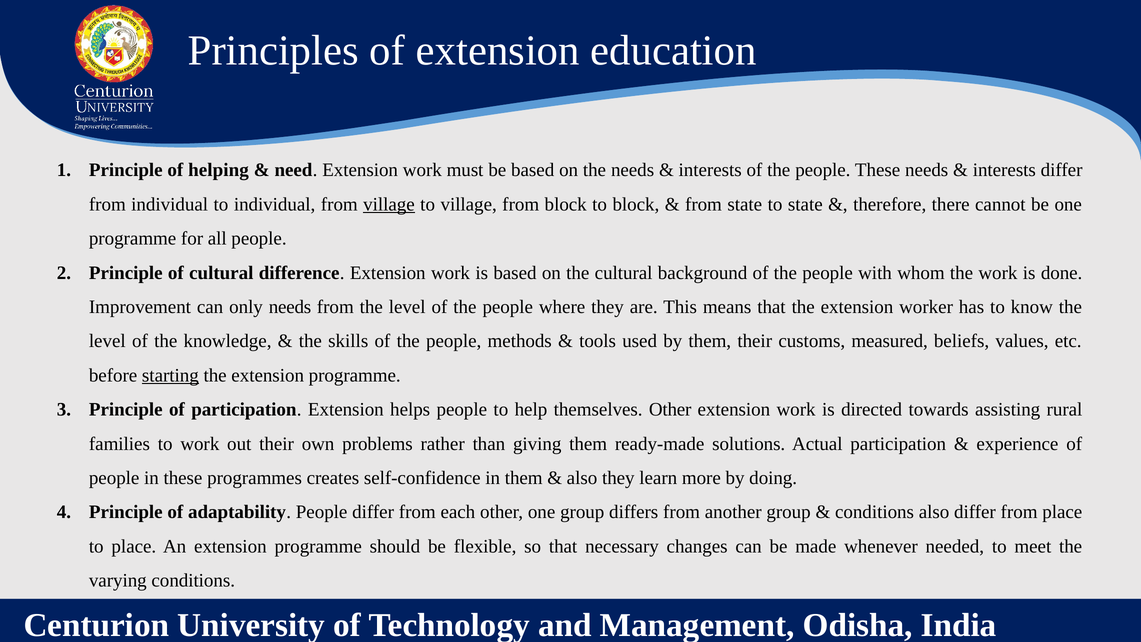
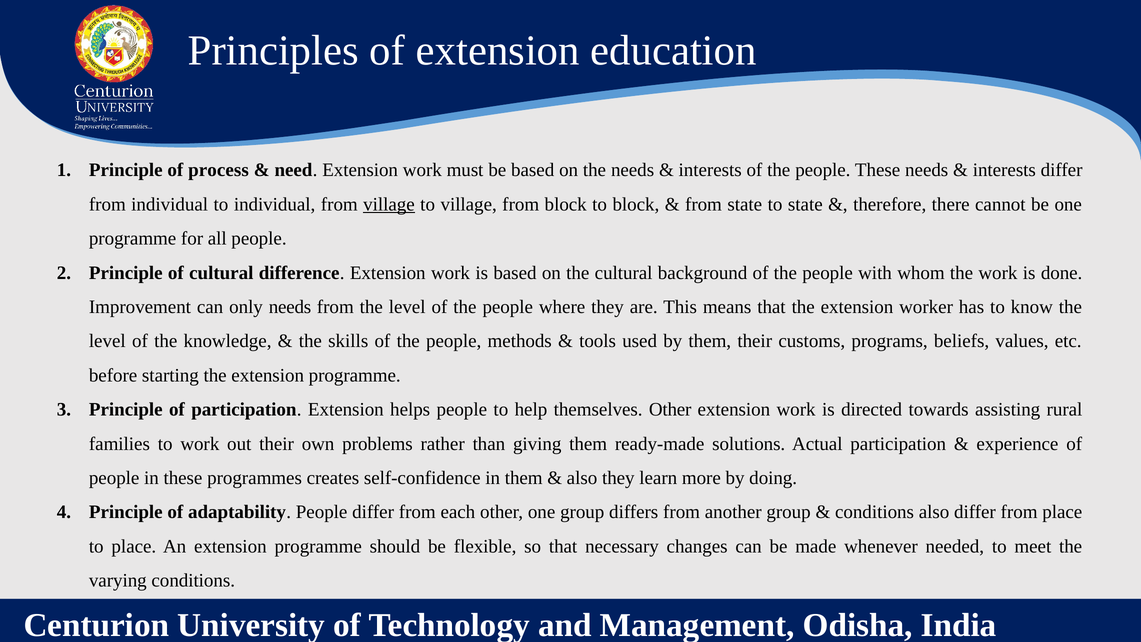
helping: helping -> process
measured: measured -> programs
starting underline: present -> none
